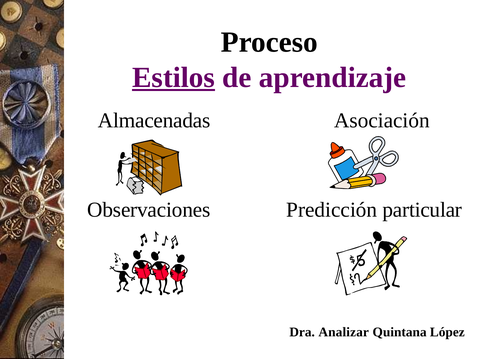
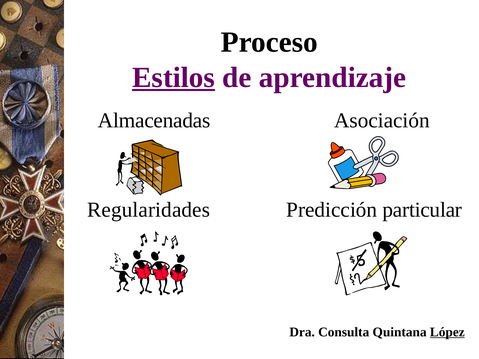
Observaciones: Observaciones -> Regularidades
Analizar: Analizar -> Consulta
López underline: none -> present
